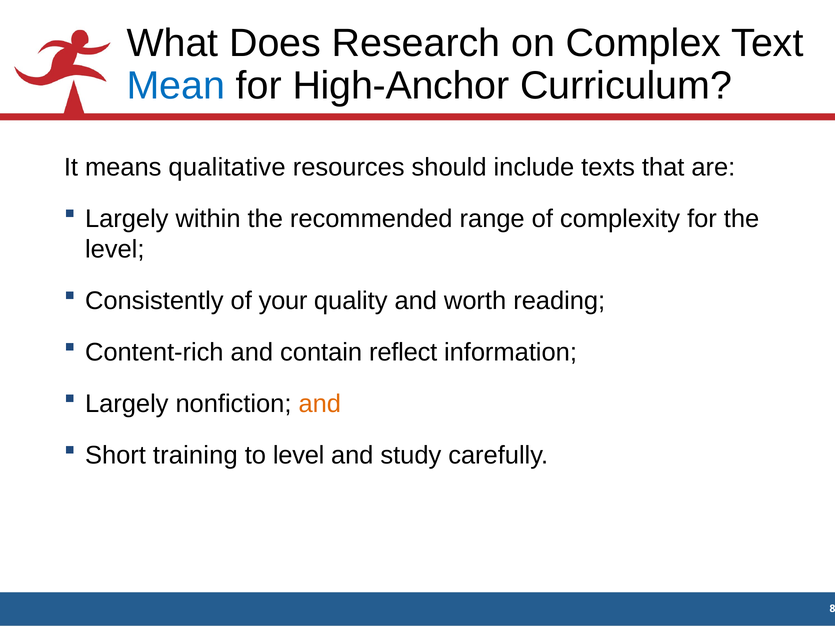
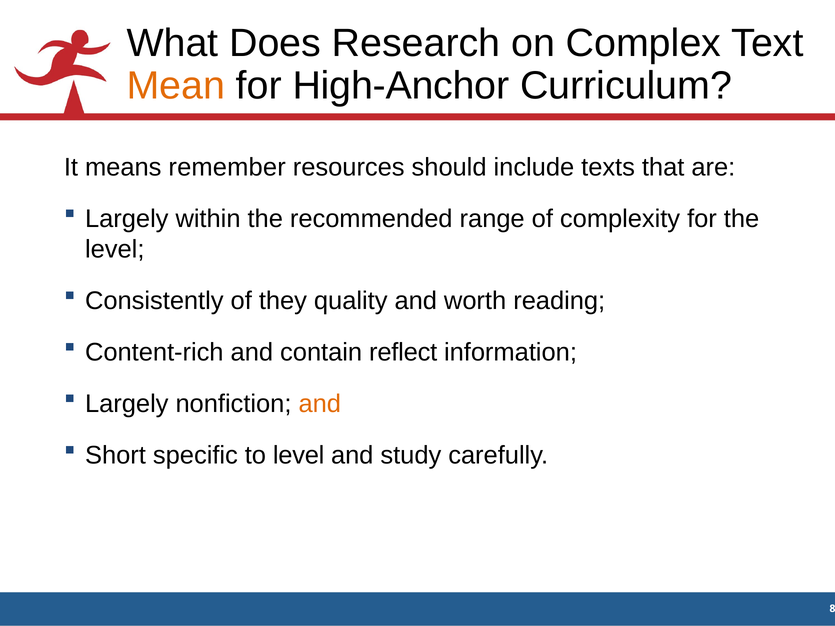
Mean colour: blue -> orange
qualitative: qualitative -> remember
your: your -> they
training: training -> specific
